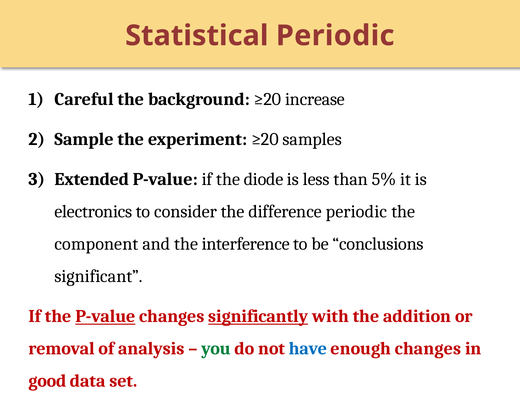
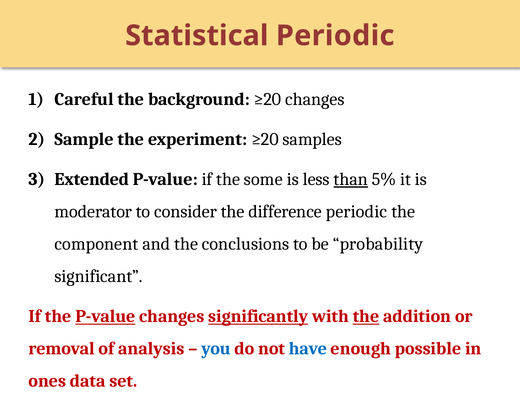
≥20 increase: increase -> changes
diode: diode -> some
than underline: none -> present
electronics: electronics -> moderator
interference: interference -> conclusions
conclusions: conclusions -> probability
the at (366, 317) underline: none -> present
you colour: green -> blue
enough changes: changes -> possible
good: good -> ones
